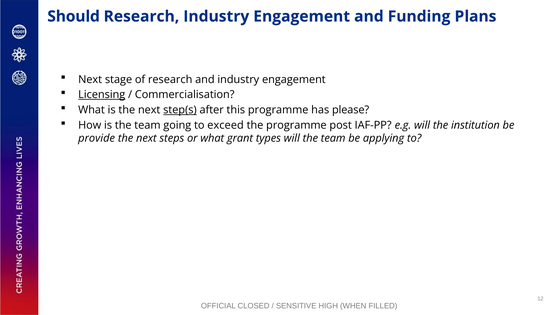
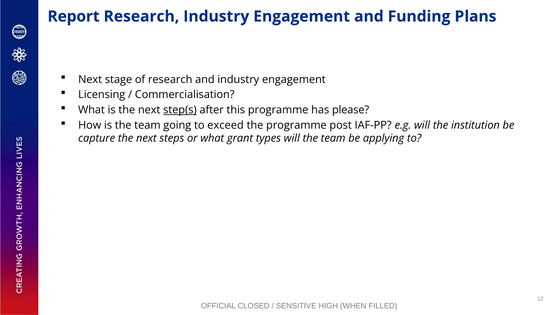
Should: Should -> Report
Licensing underline: present -> none
provide: provide -> capture
